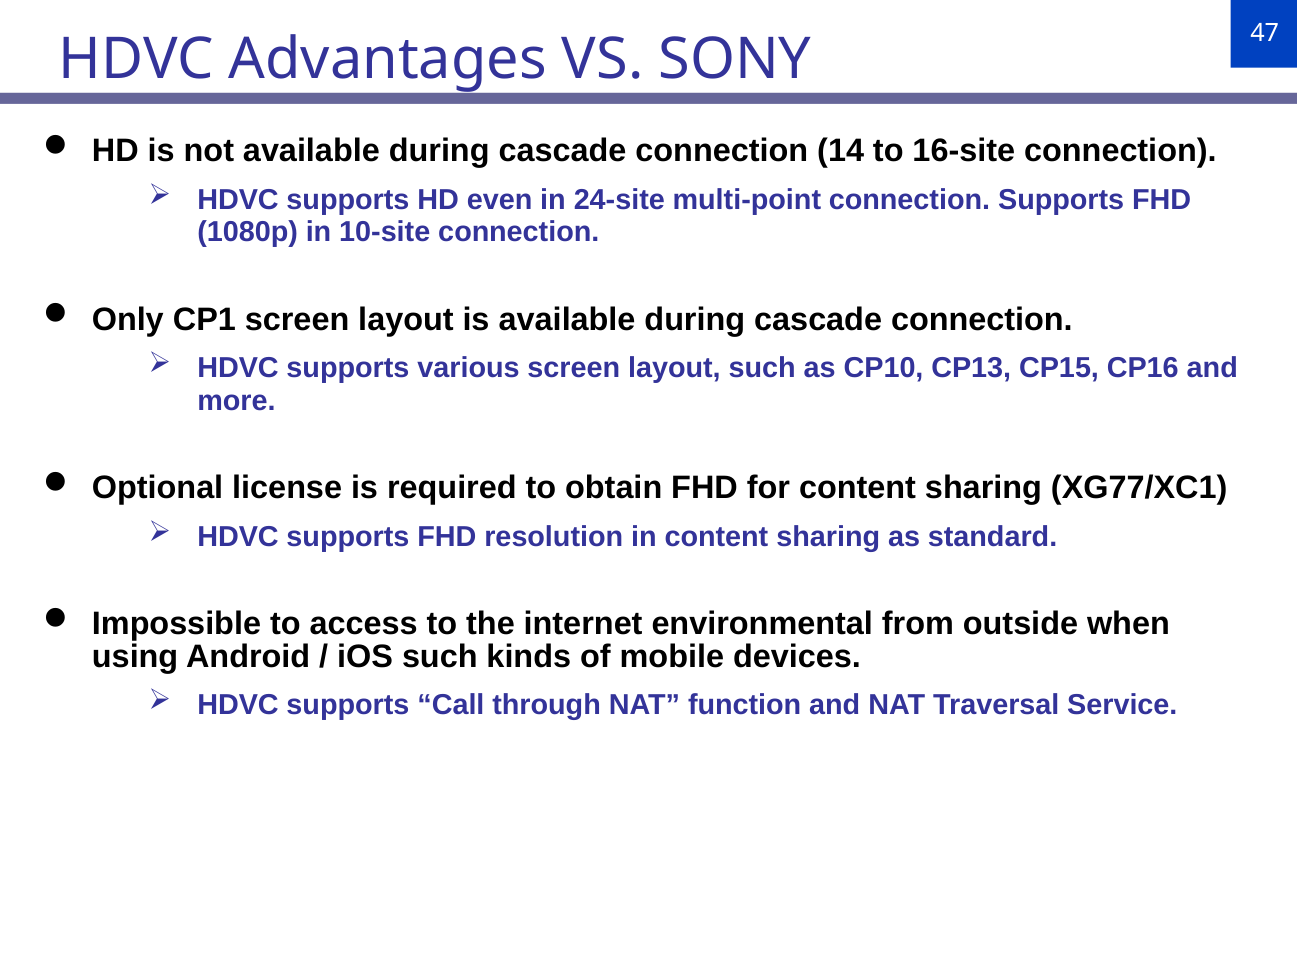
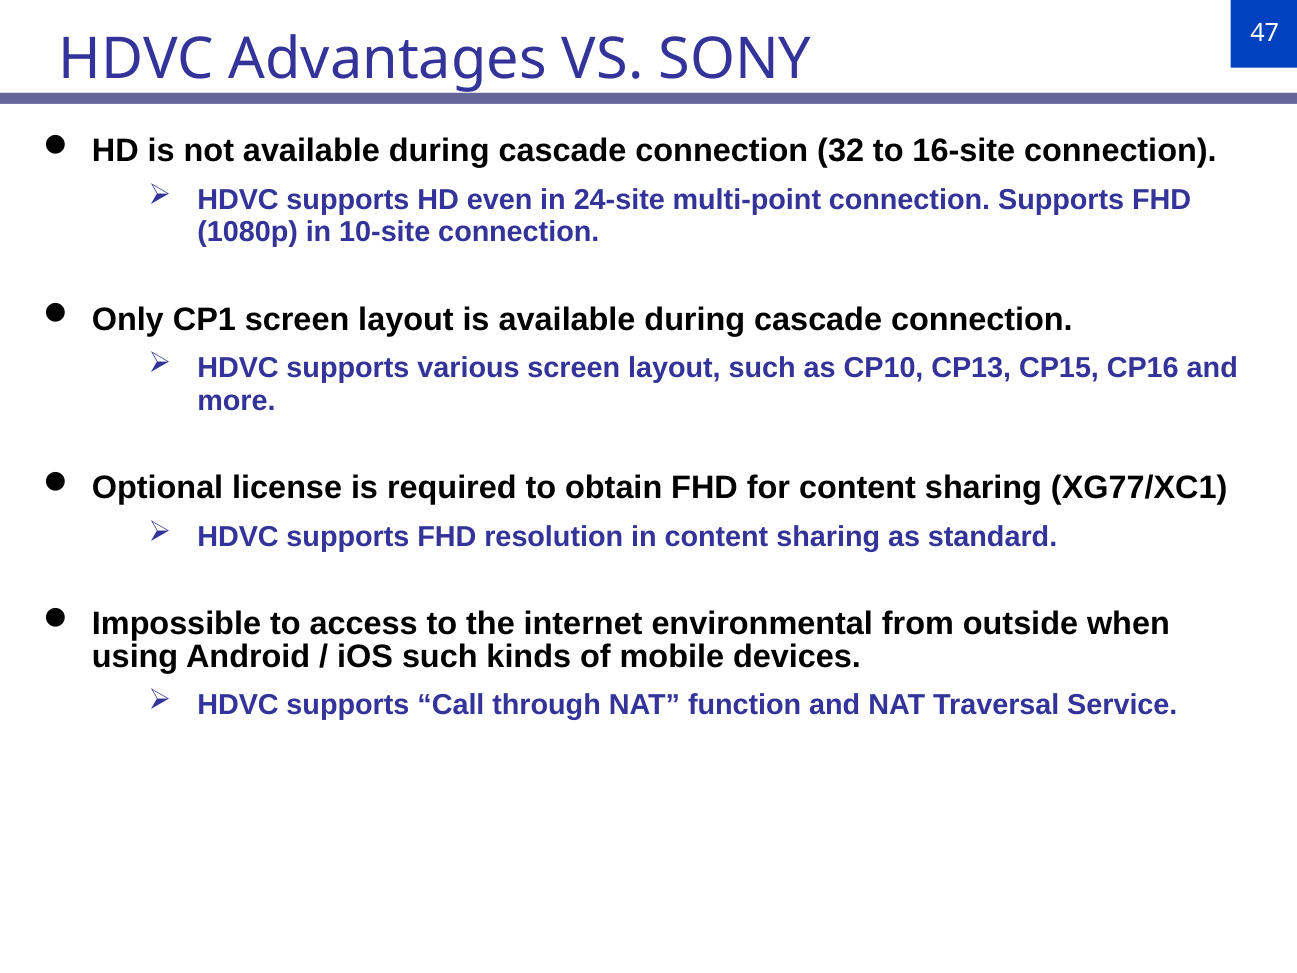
14: 14 -> 32
